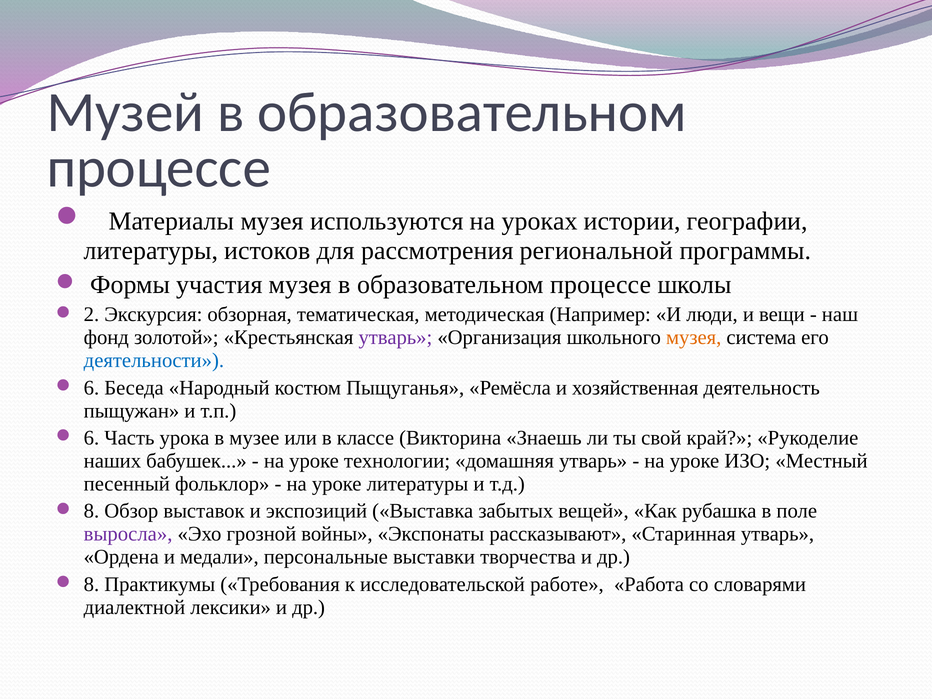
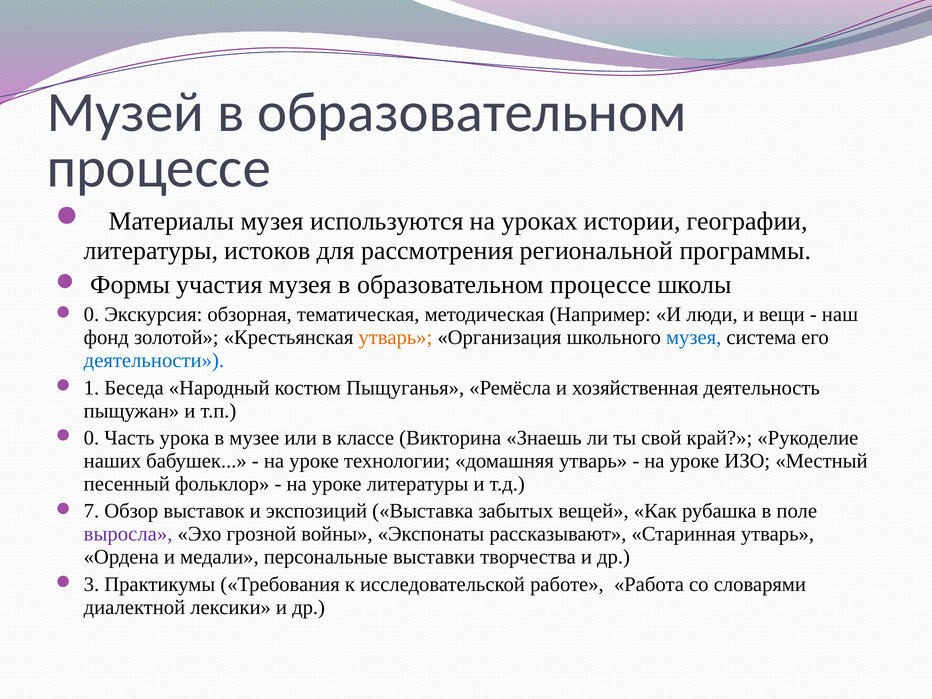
2 at (91, 315): 2 -> 0
утварь at (395, 338) colour: purple -> orange
музея at (694, 338) colour: orange -> blue
6 at (91, 388): 6 -> 1
6 at (91, 438): 6 -> 0
8 at (91, 511): 8 -> 7
8 at (91, 584): 8 -> 3
